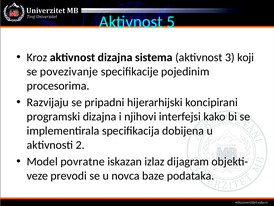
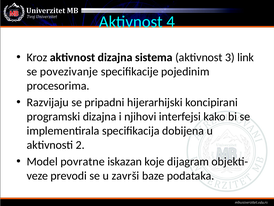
5: 5 -> 4
koji: koji -> link
izlaz: izlaz -> koje
novca: novca -> završi
